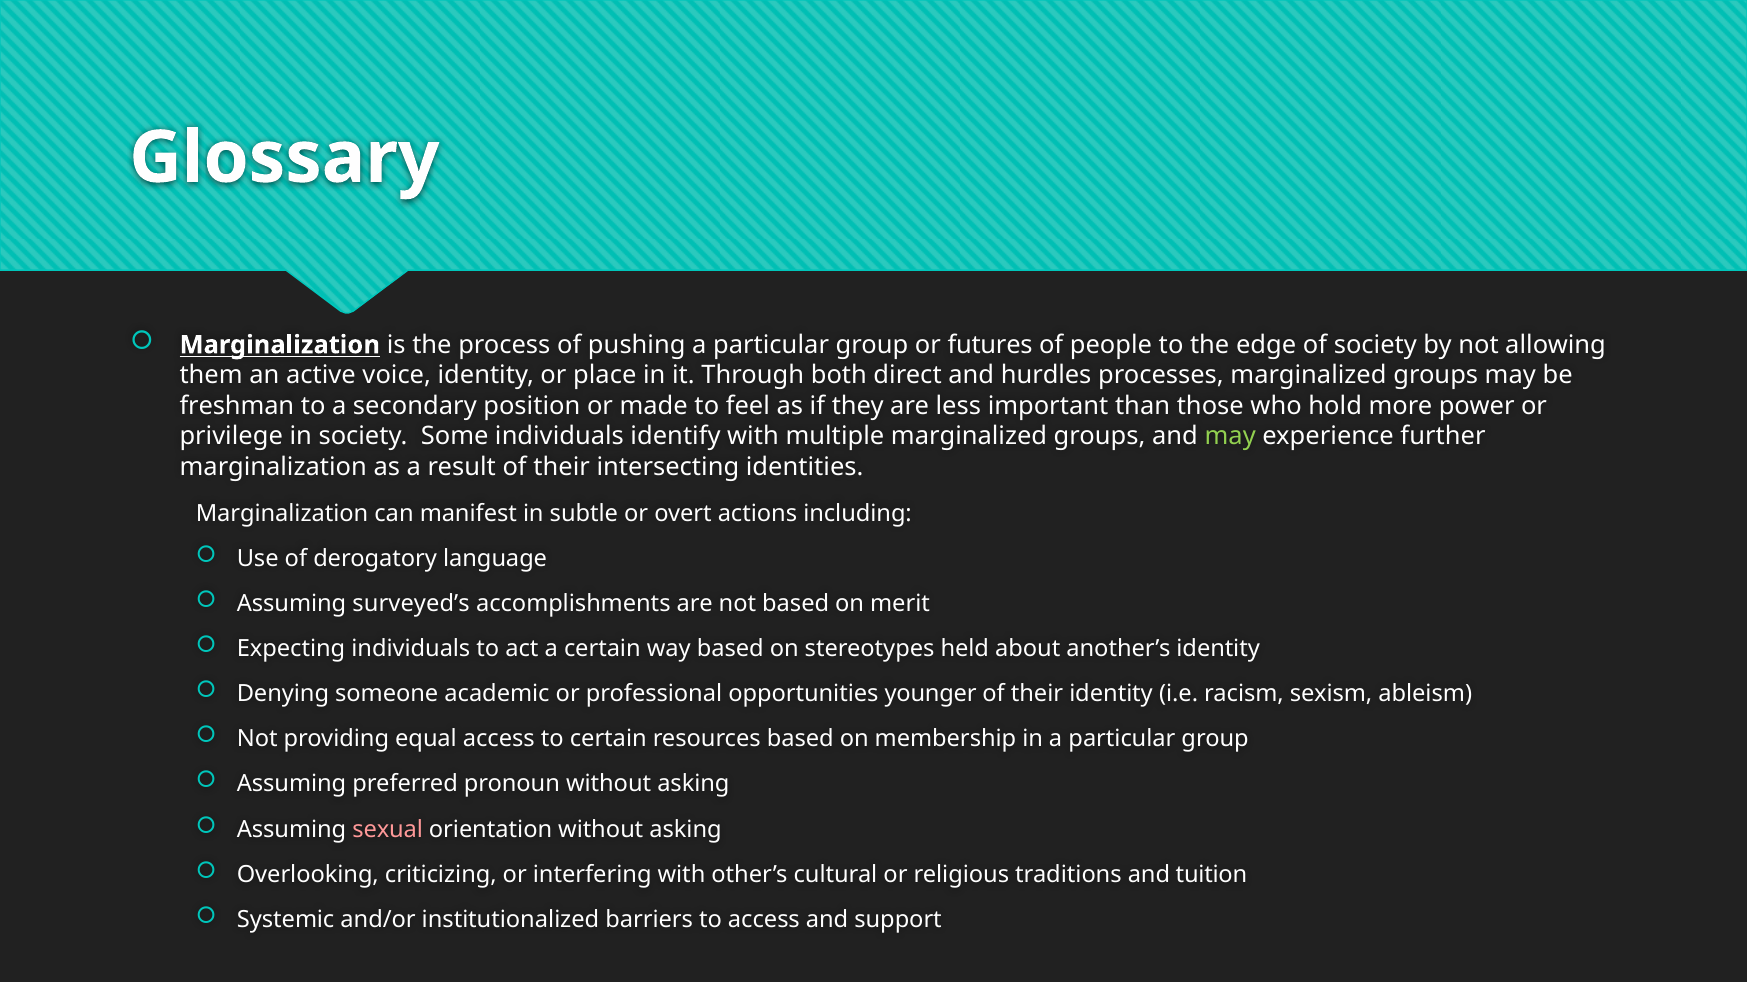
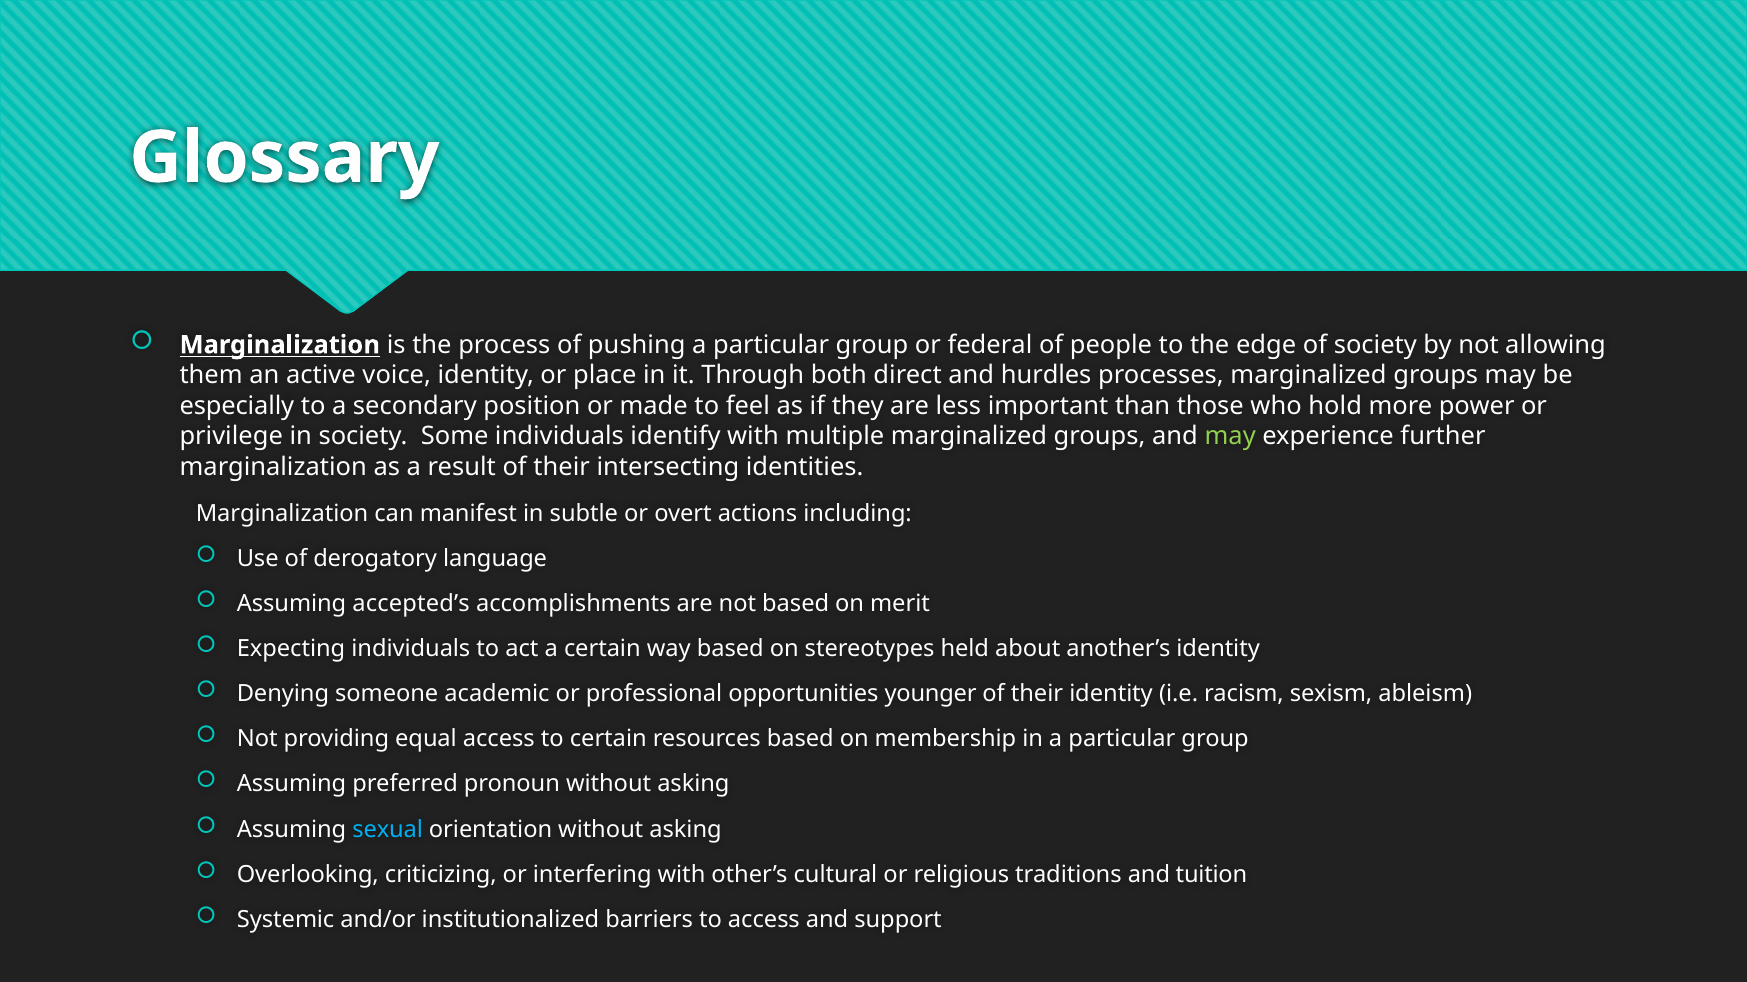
futures: futures -> federal
freshman: freshman -> especially
surveyed’s: surveyed’s -> accepted’s
sexual colour: pink -> light blue
